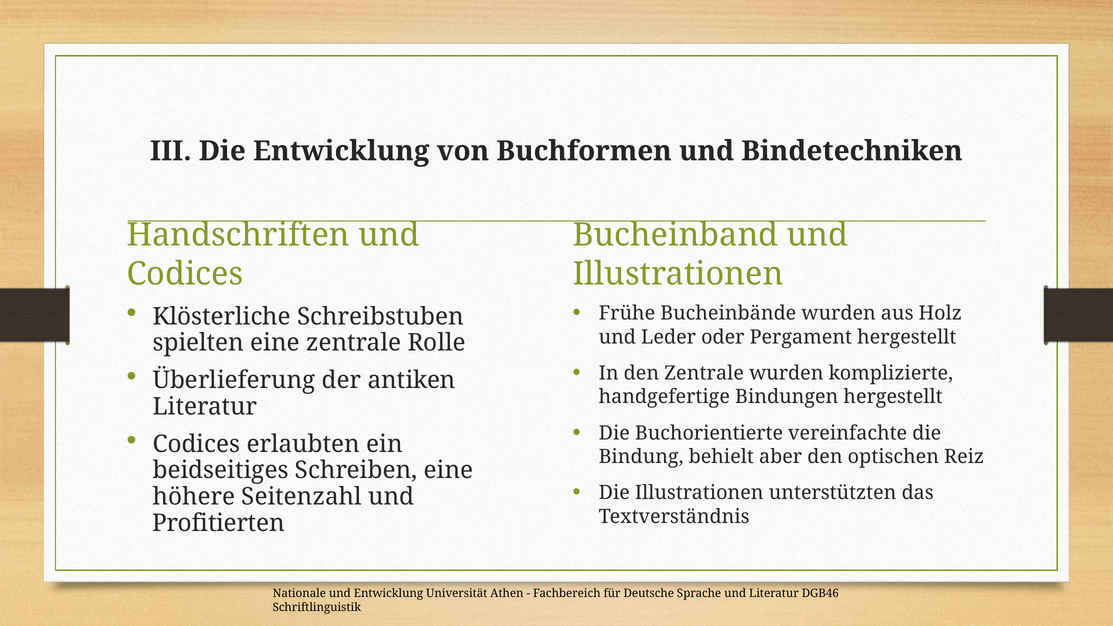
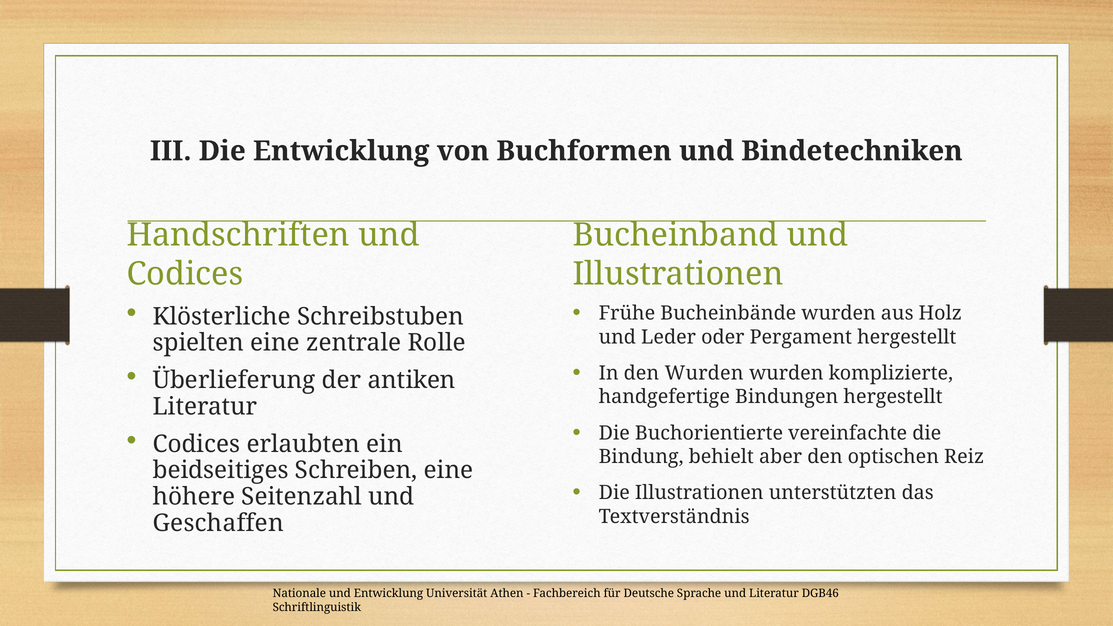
den Zentrale: Zentrale -> Wurden
Profitierten: Profitierten -> Geschaffen
